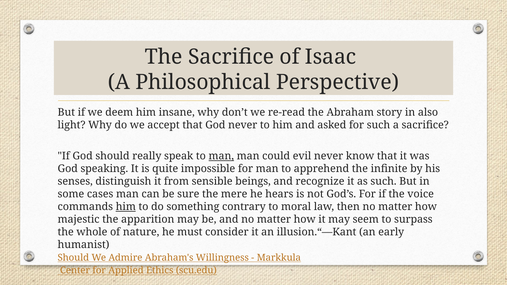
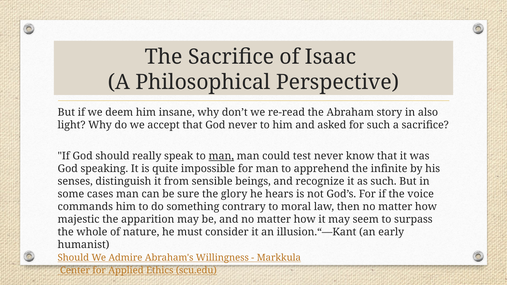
evil: evil -> test
mere: mere -> glory
him at (126, 207) underline: present -> none
